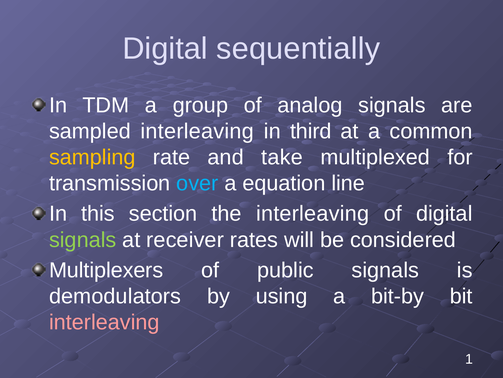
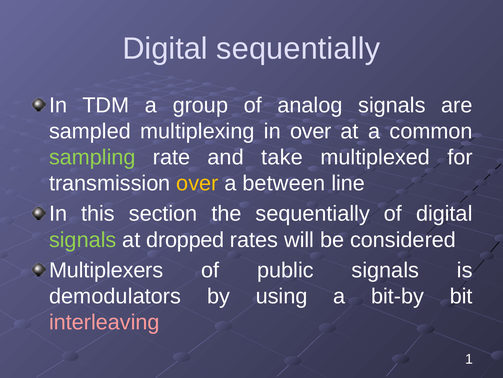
sampled interleaving: interleaving -> multiplexing
in third: third -> over
sampling colour: yellow -> light green
over at (197, 183) colour: light blue -> yellow
equation: equation -> between
the interleaving: interleaving -> sequentially
receiver: receiver -> dropped
